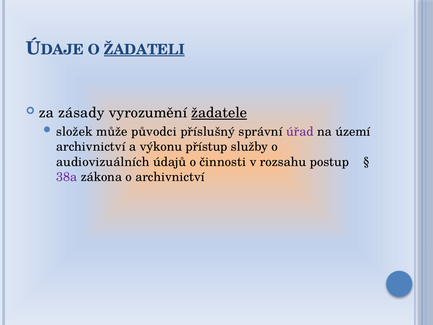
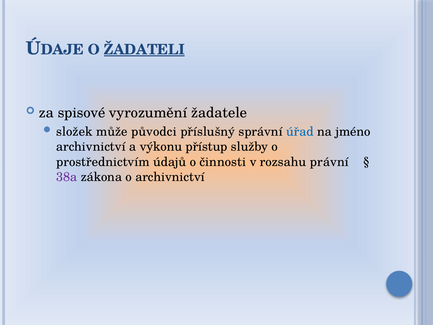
zásady: zásady -> spisové
žadatele underline: present -> none
úřad colour: purple -> blue
území: území -> jméno
audiovizuálních: audiovizuálních -> prostřednictvím
postup: postup -> právní
